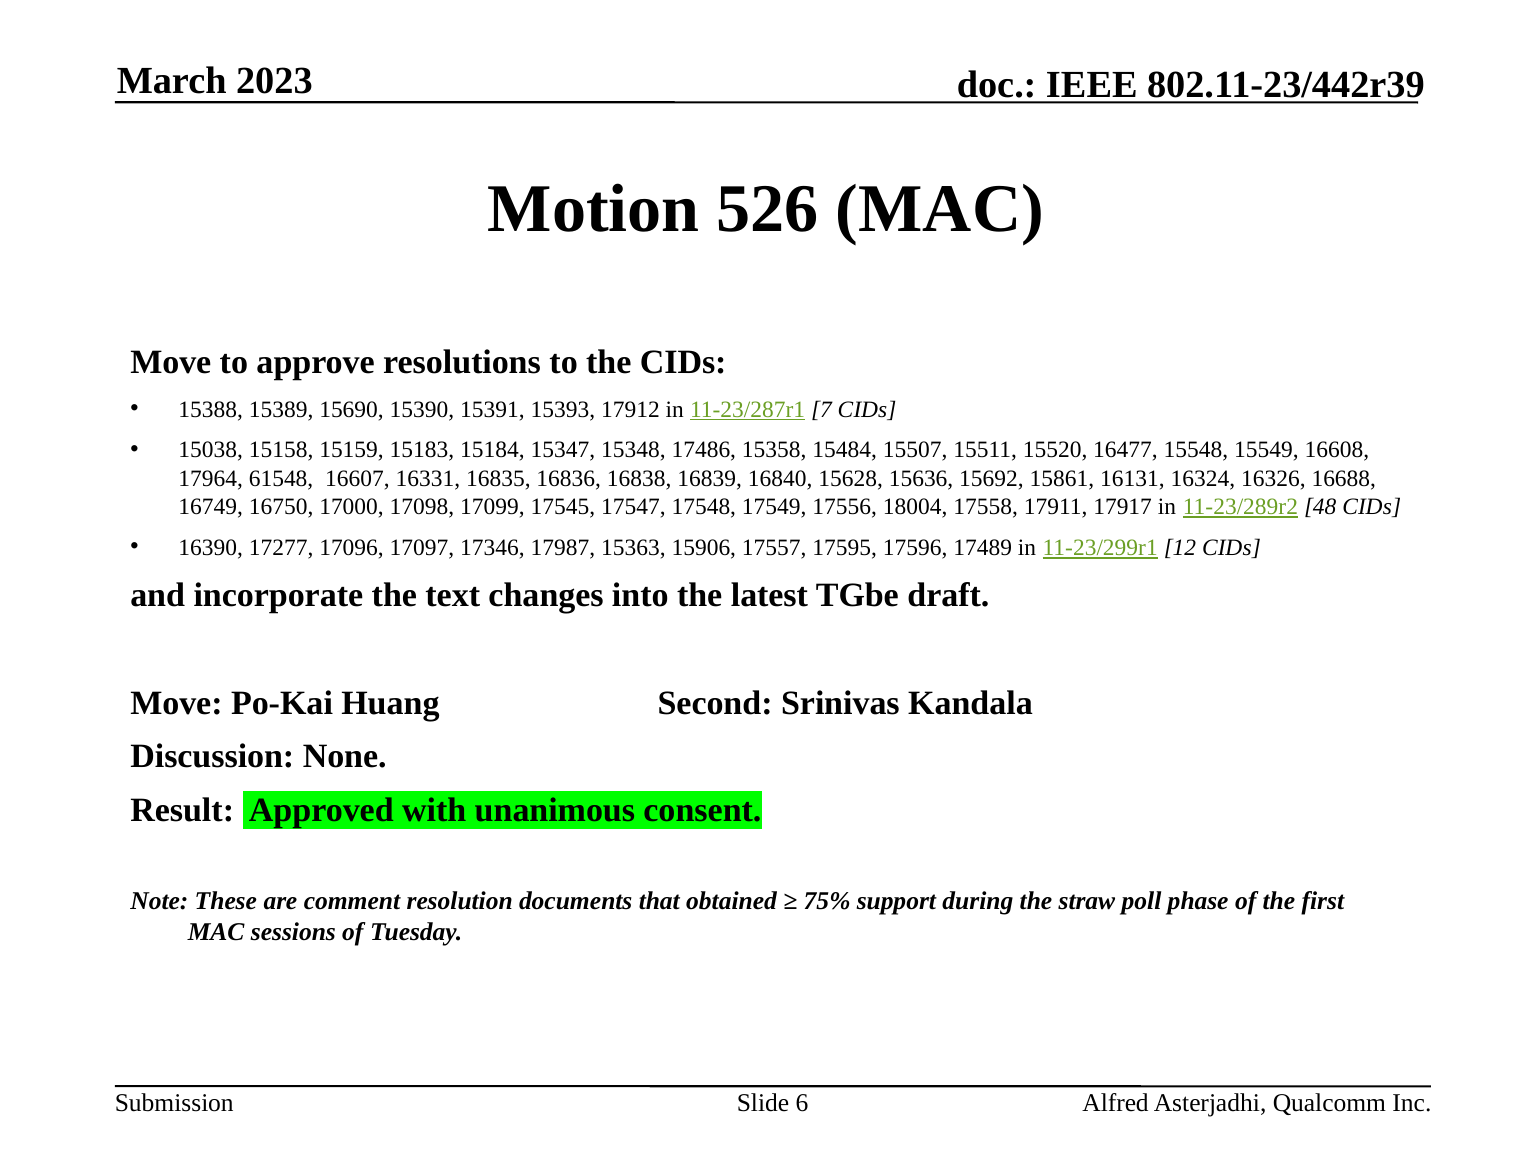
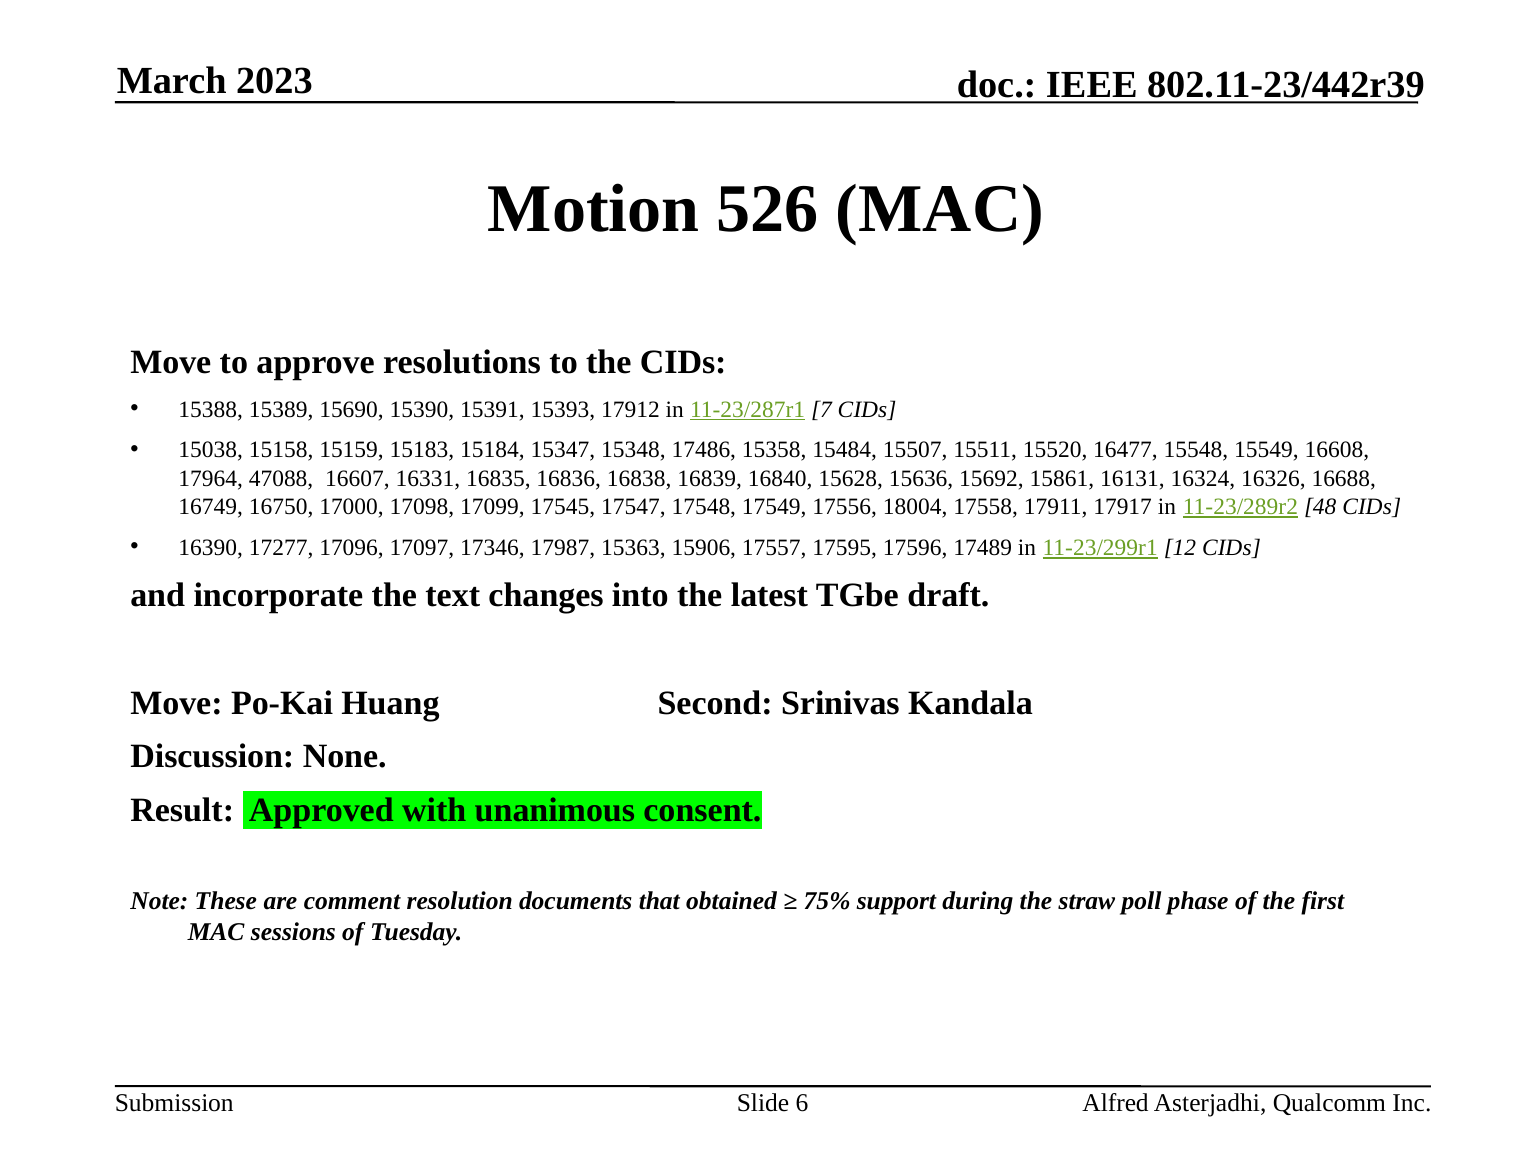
61548: 61548 -> 47088
